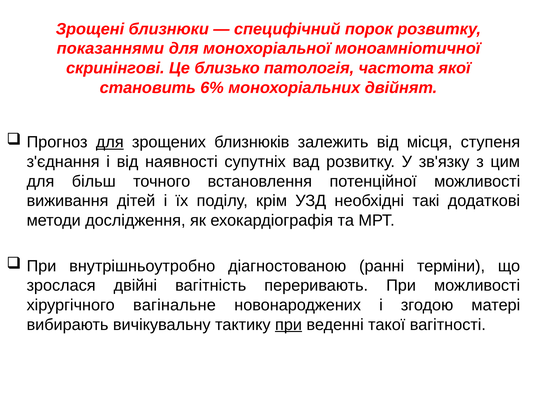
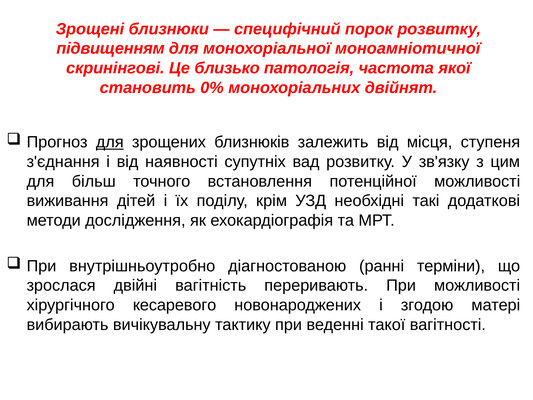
показаннями: показаннями -> підвищенням
6%: 6% -> 0%
вагінальне: вагінальне -> кесаревого
при at (289, 324) underline: present -> none
